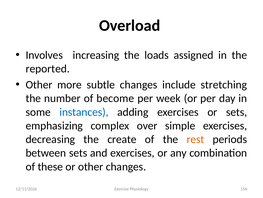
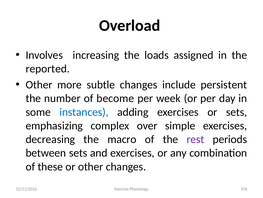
stretching: stretching -> persistent
create: create -> macro
rest colour: orange -> purple
